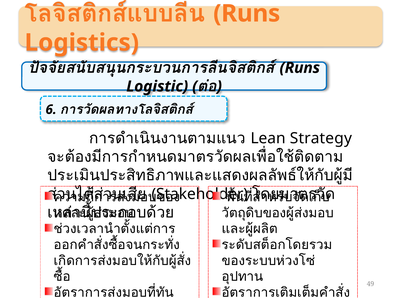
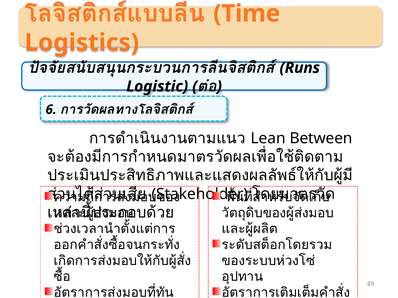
Runs at (247, 14): Runs -> Time
Strategy: Strategy -> Between
